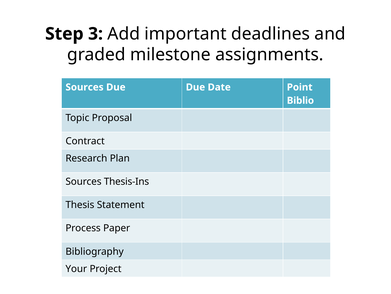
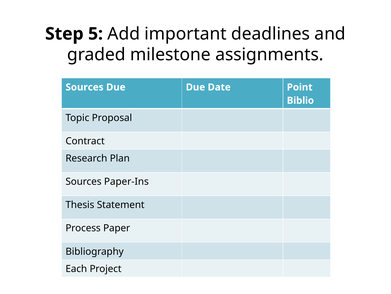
3: 3 -> 5
Thesis-Ins: Thesis-Ins -> Paper-Ins
Your: Your -> Each
